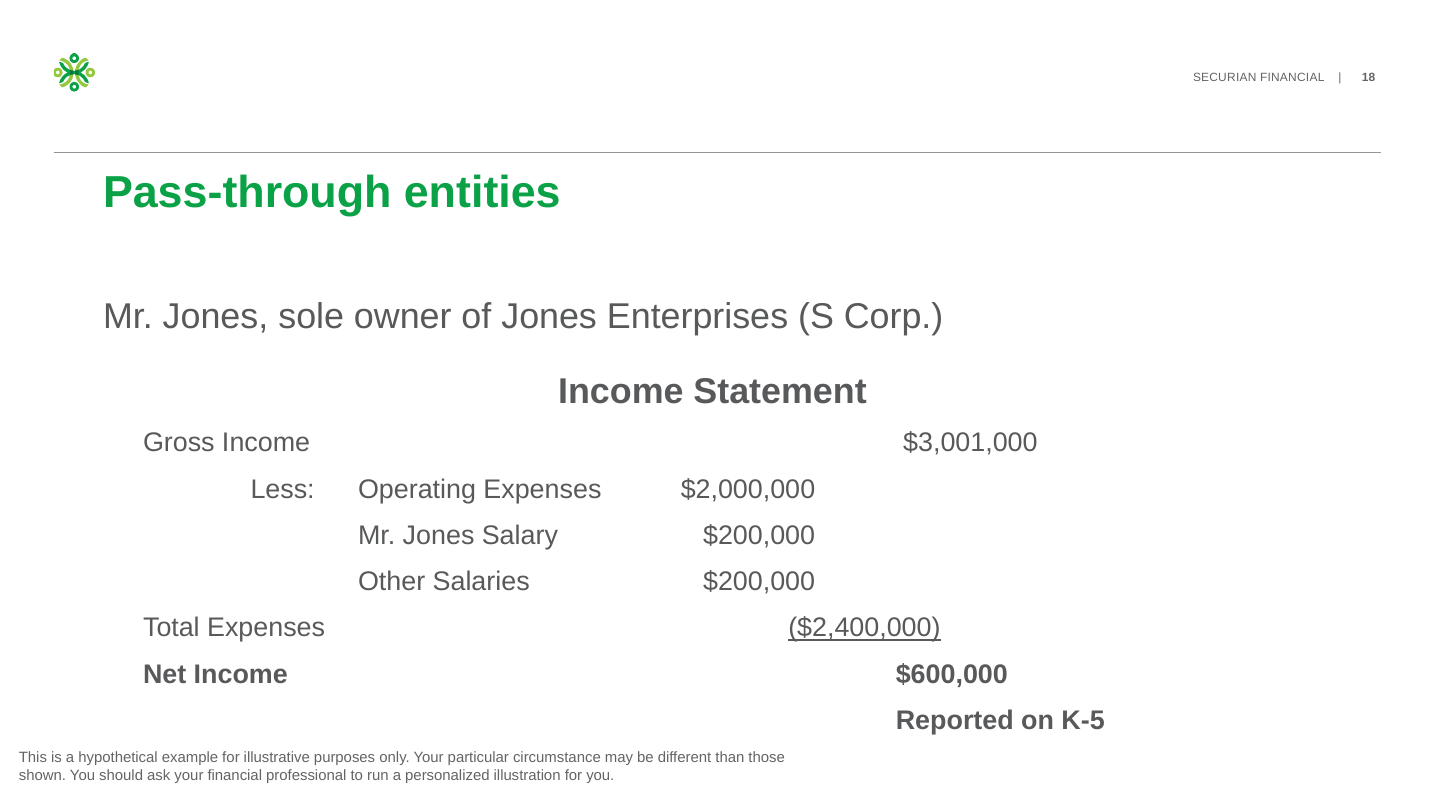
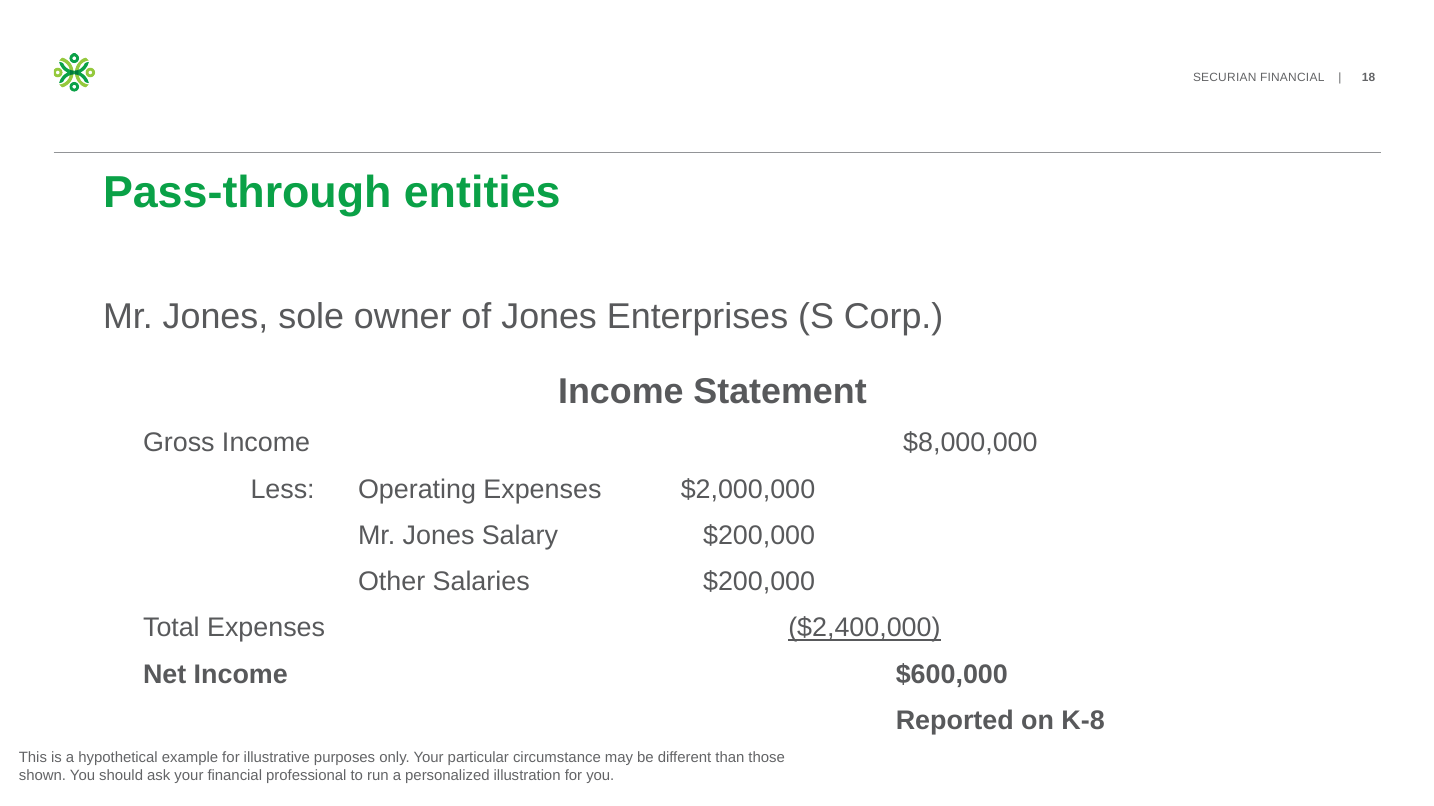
$3,001,000: $3,001,000 -> $8,000,000
K-5: K-5 -> K-8
